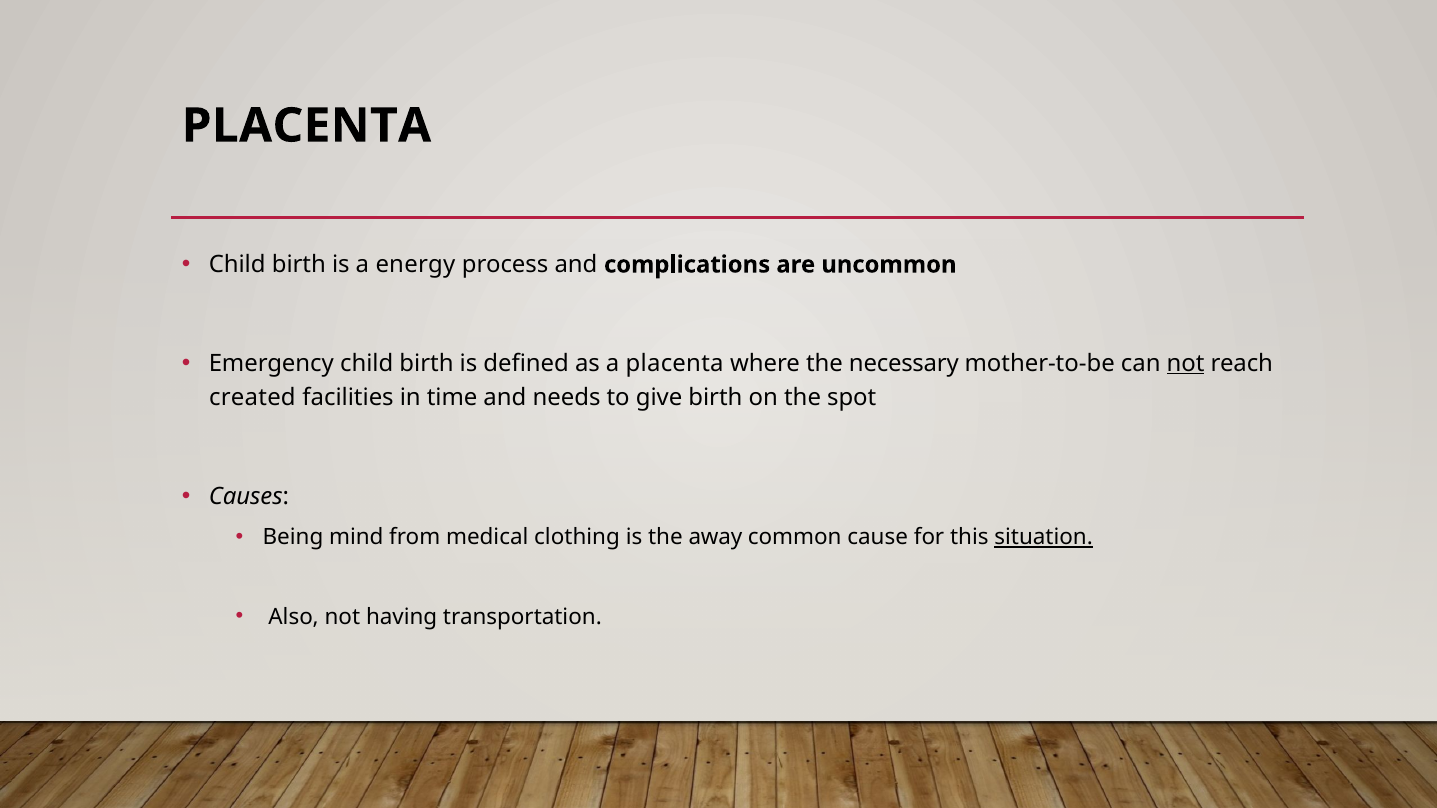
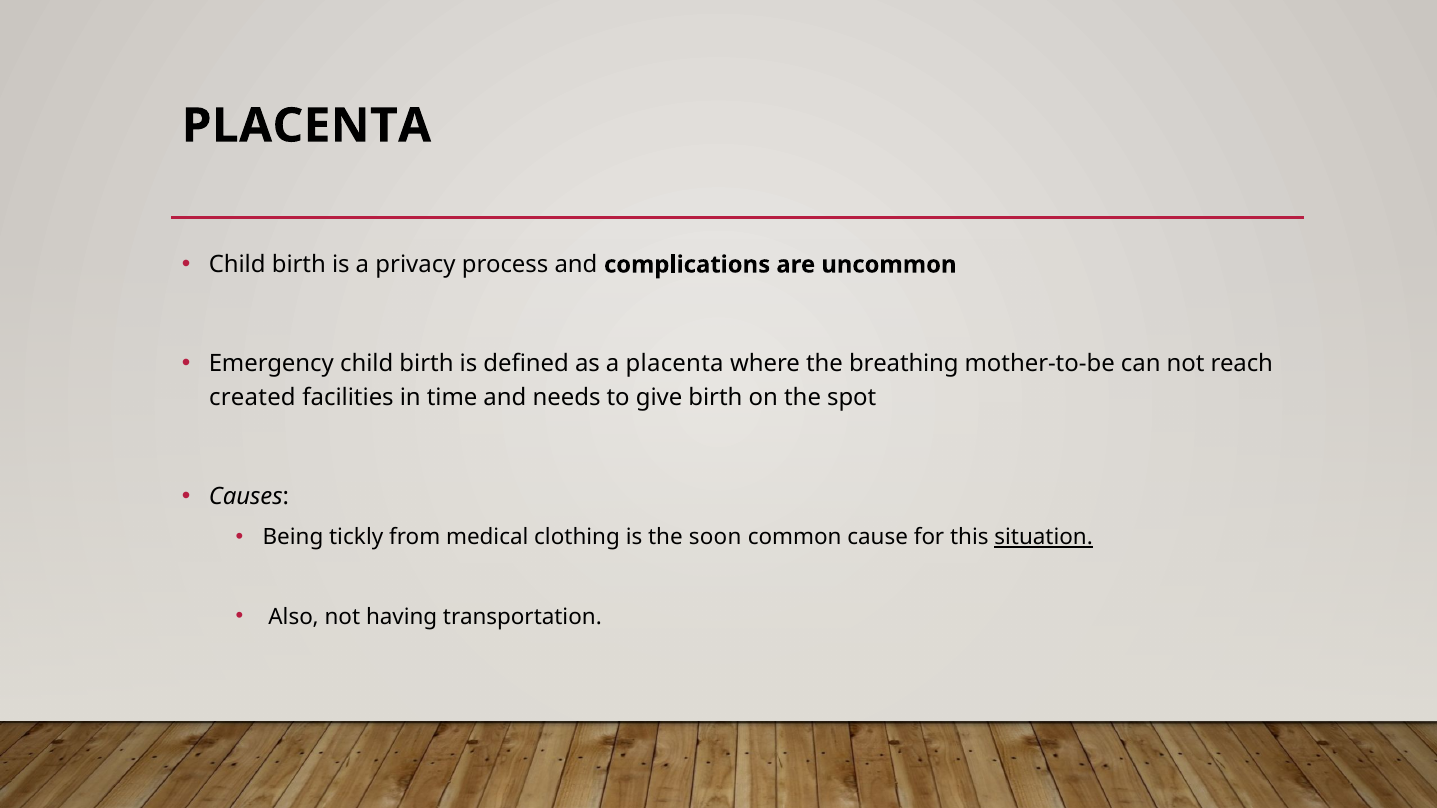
energy: energy -> privacy
necessary: necessary -> breathing
not at (1186, 364) underline: present -> none
mind: mind -> tickly
away: away -> soon
